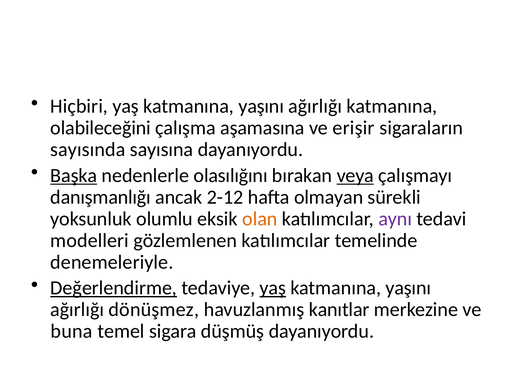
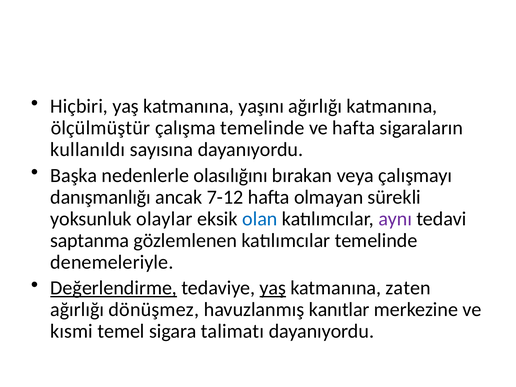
olabileceğini: olabileceğini -> ölçülmüştür
çalışma aşamasına: aşamasına -> temelinde
ve erişir: erişir -> hafta
sayısında: sayısında -> kullanıldı
Başka underline: present -> none
veya underline: present -> none
2-12: 2-12 -> 7-12
olumlu: olumlu -> olaylar
olan colour: orange -> blue
modelleri: modelleri -> saptanma
yaşını at (408, 288): yaşını -> zaten
buna: buna -> kısmi
düşmüş: düşmüş -> talimatı
